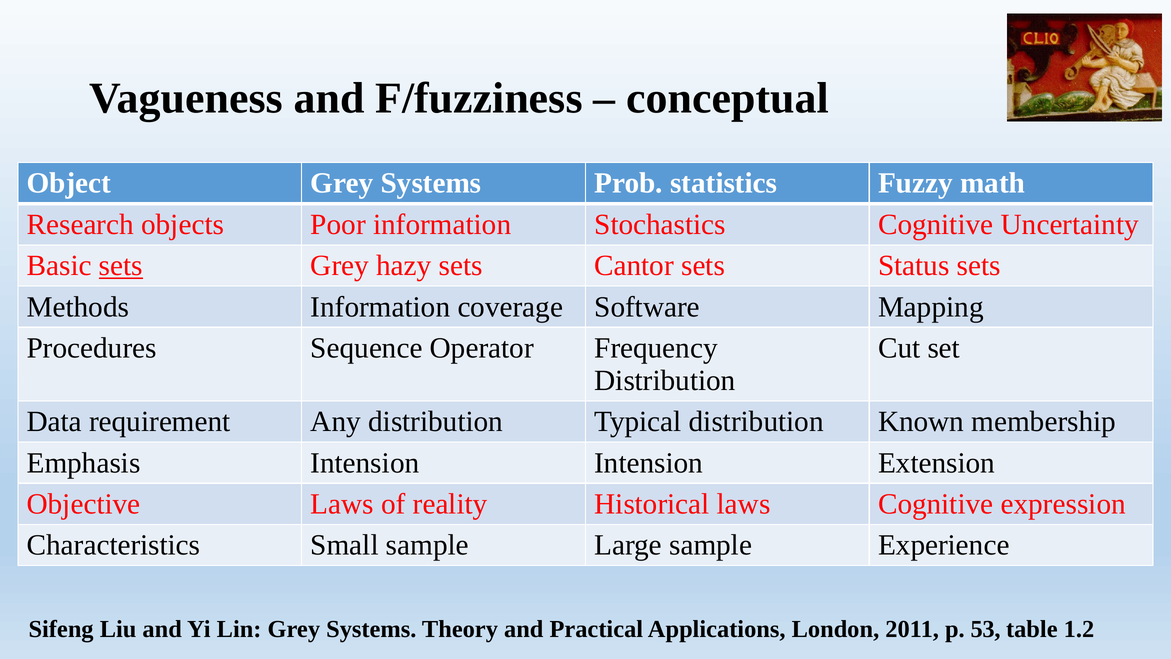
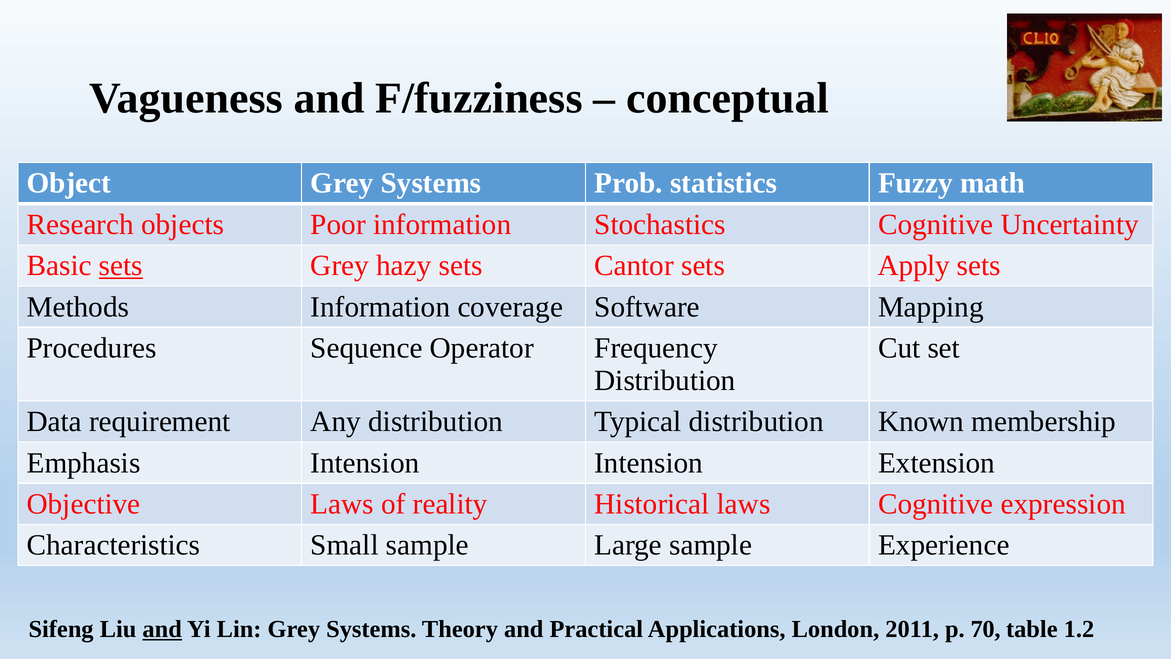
Status: Status -> Apply
and at (162, 629) underline: none -> present
53: 53 -> 70
